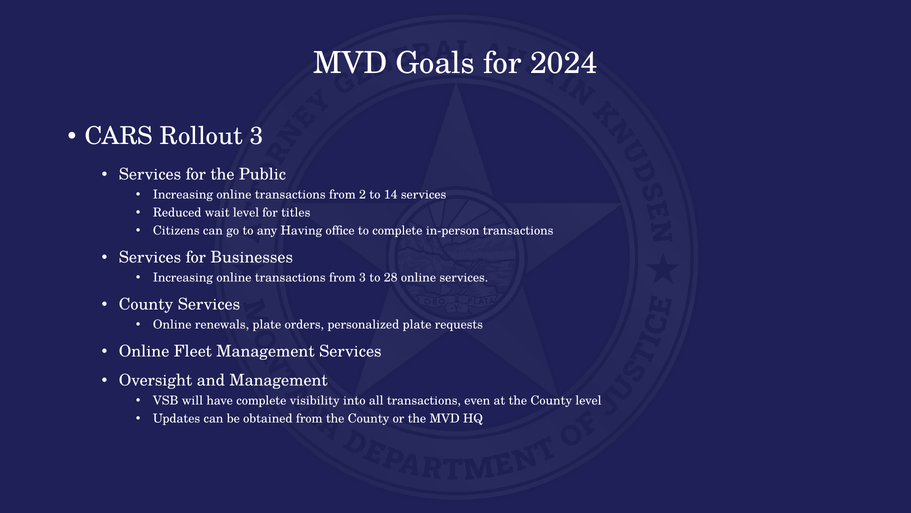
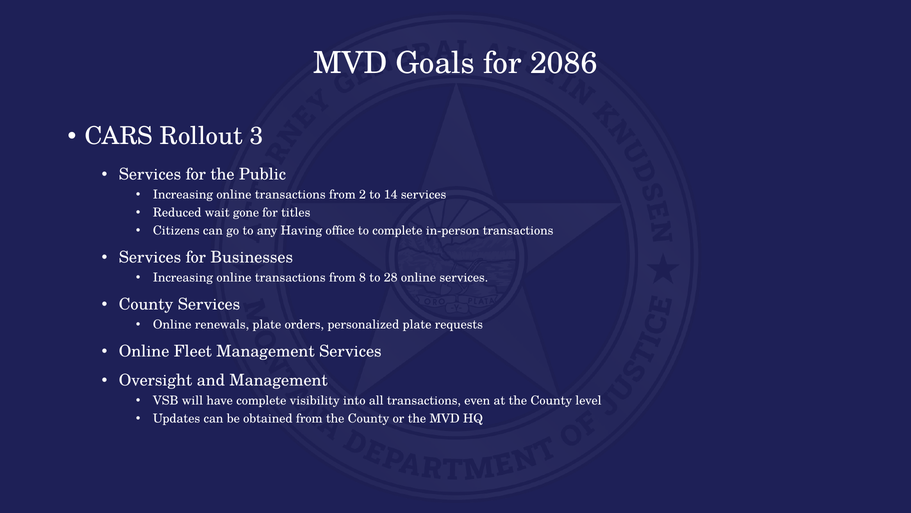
2024: 2024 -> 2086
wait level: level -> gone
from 3: 3 -> 8
